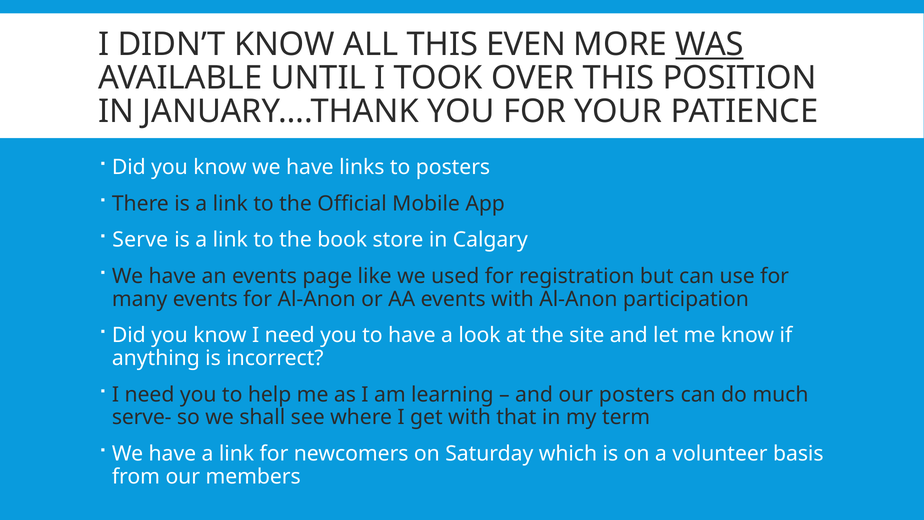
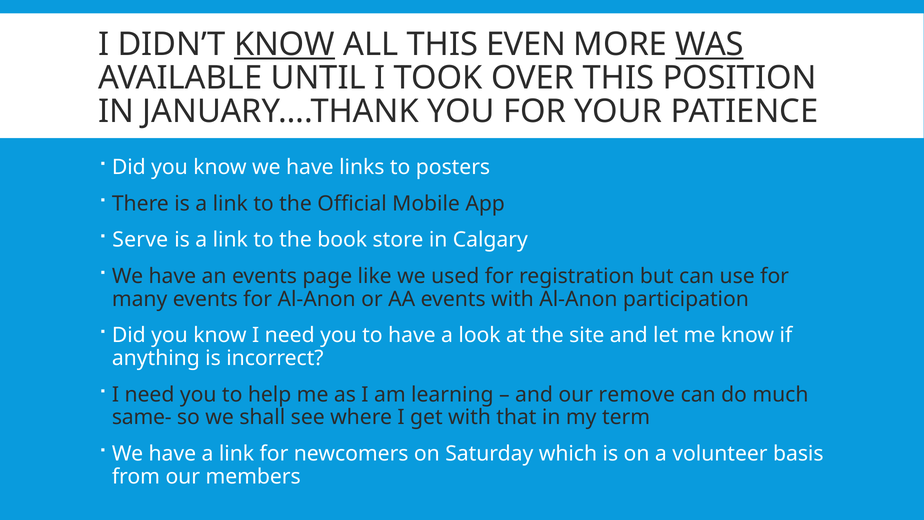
KNOW at (284, 45) underline: none -> present
our posters: posters -> remove
serve-: serve- -> same-
